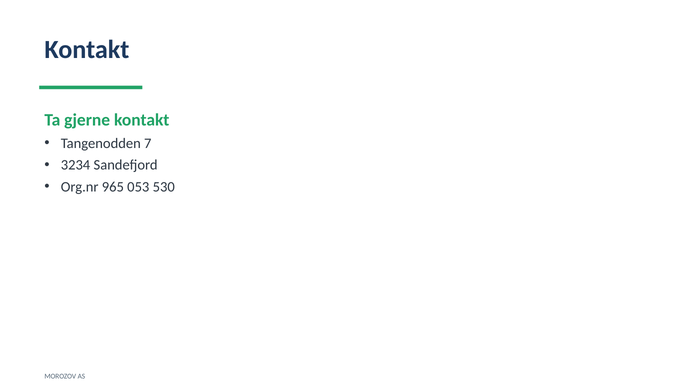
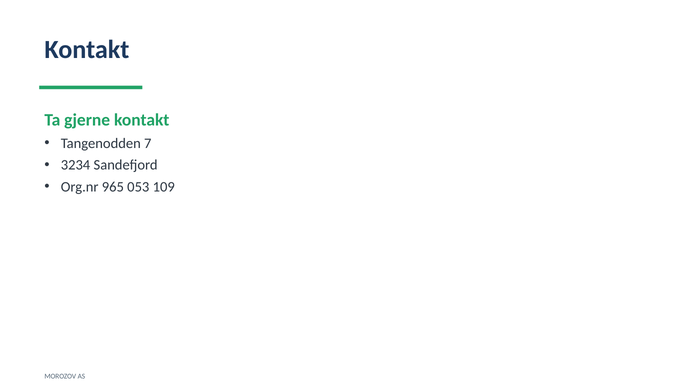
530: 530 -> 109
